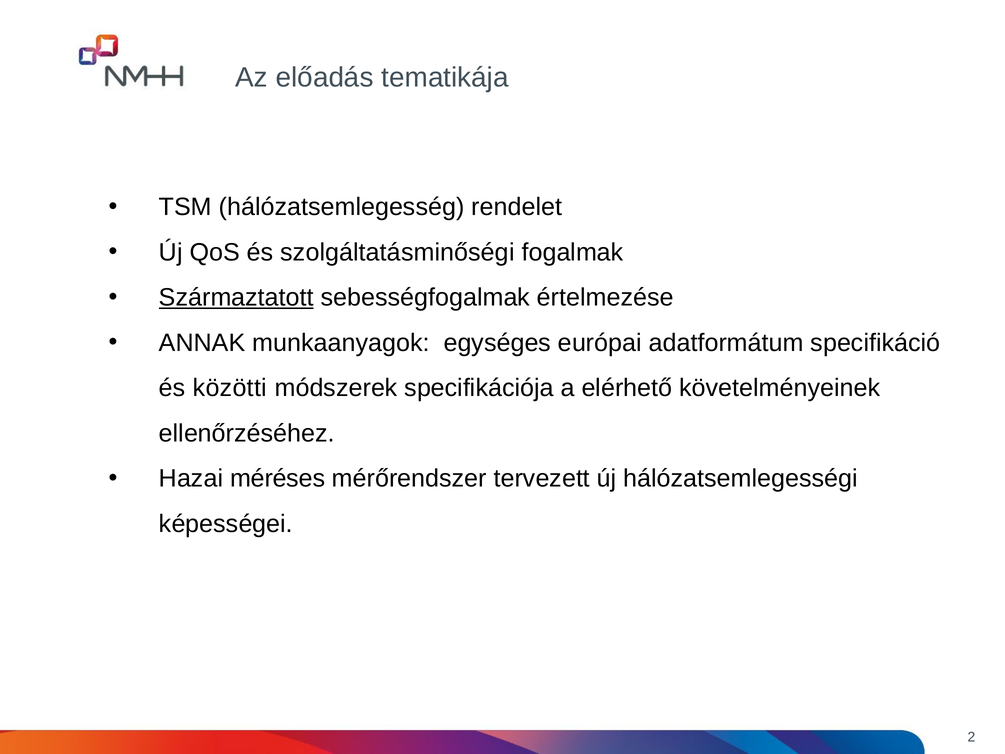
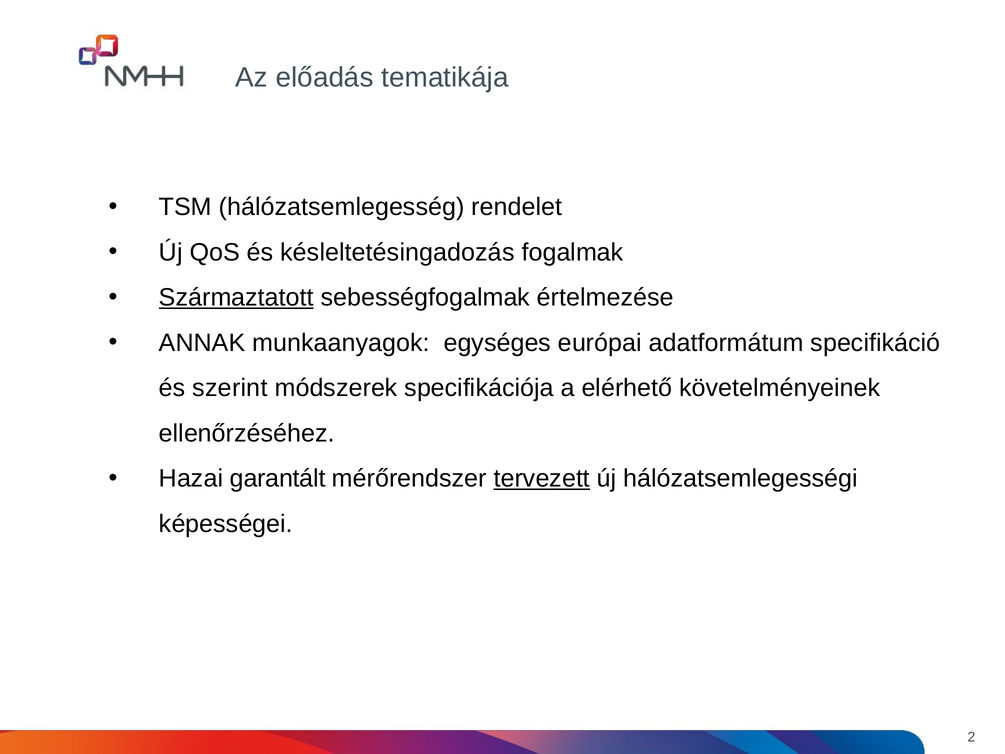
szolgáltatásminőségi: szolgáltatásminőségi -> késleltetésingadozás
közötti: közötti -> szerint
méréses: méréses -> garantált
tervezett underline: none -> present
